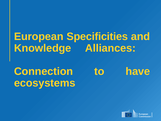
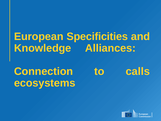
have: have -> calls
